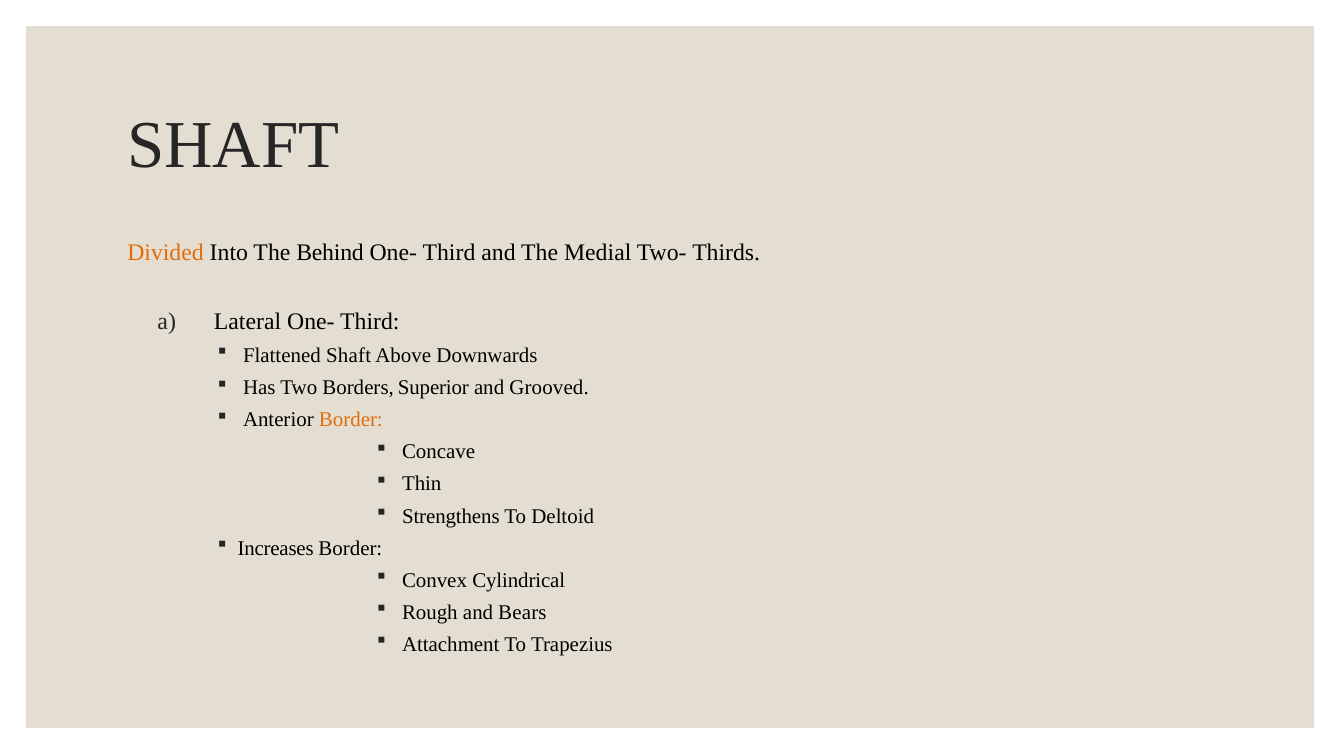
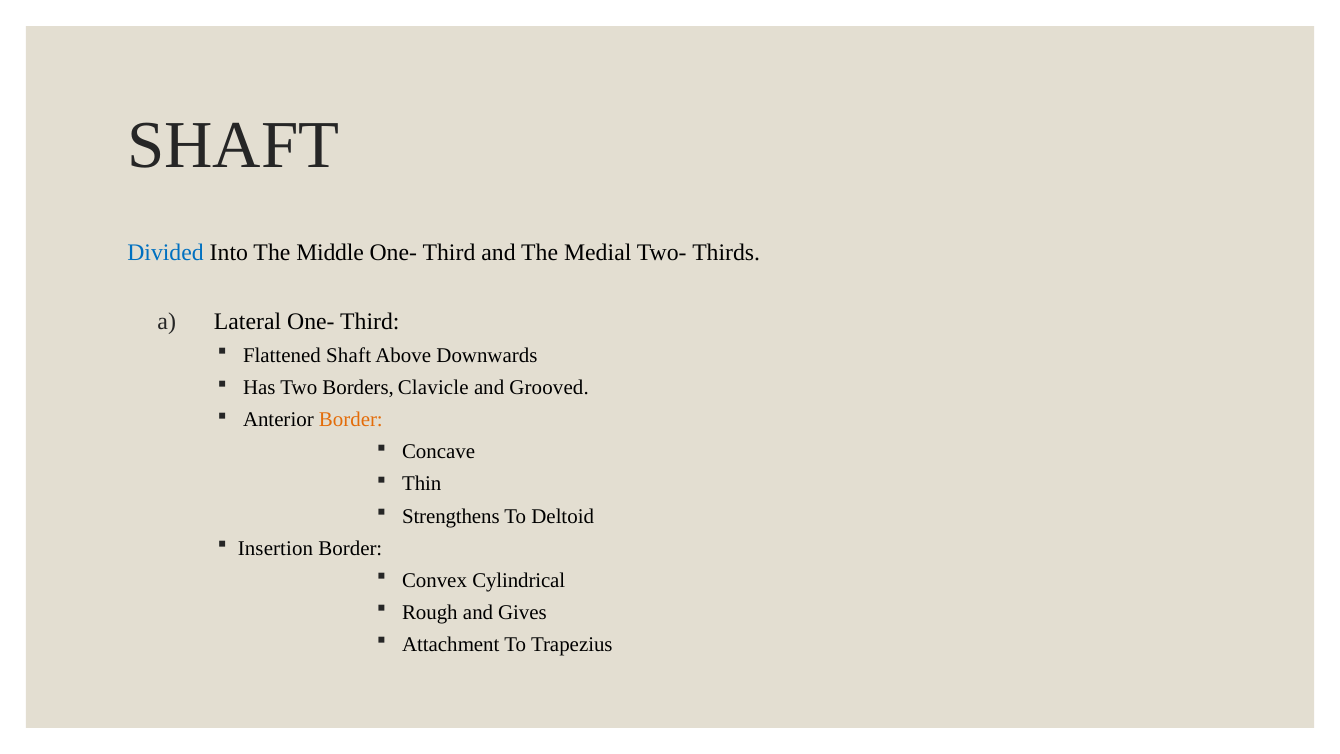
Divided colour: orange -> blue
Behind: Behind -> Middle
Superior: Superior -> Clavicle
Increases: Increases -> Insertion
Bears: Bears -> Gives
